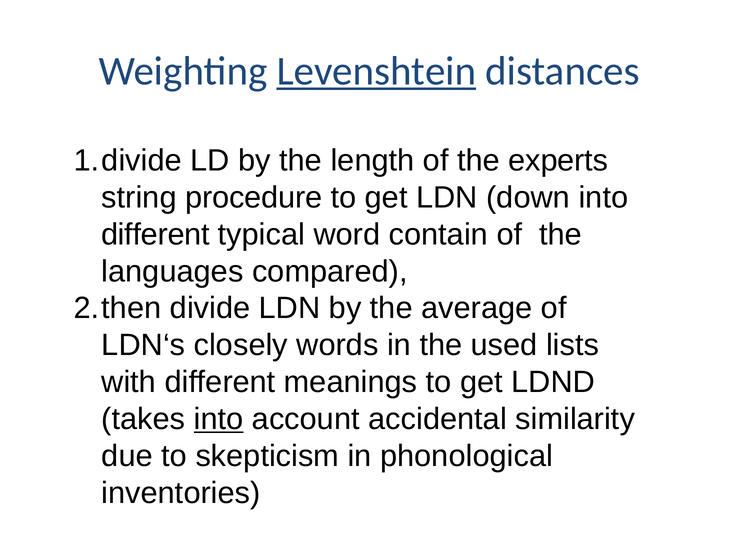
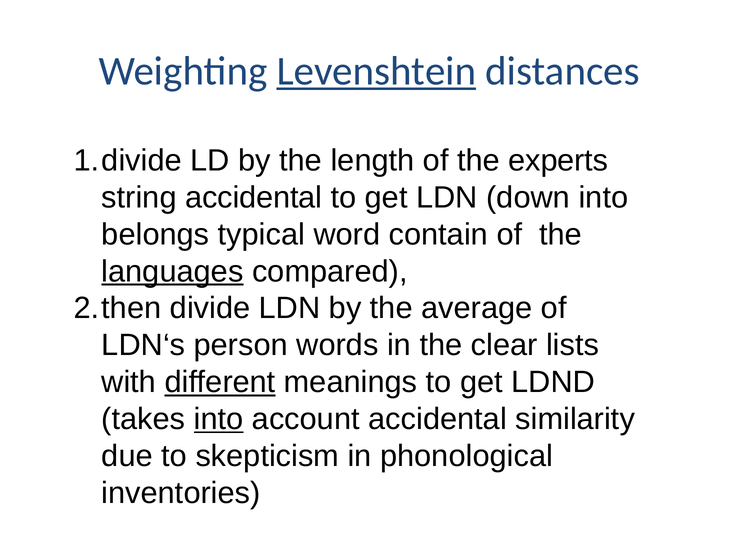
string procedure: procedure -> accidental
different at (155, 235): different -> belongs
languages underline: none -> present
closely: closely -> person
used: used -> clear
different at (220, 382) underline: none -> present
